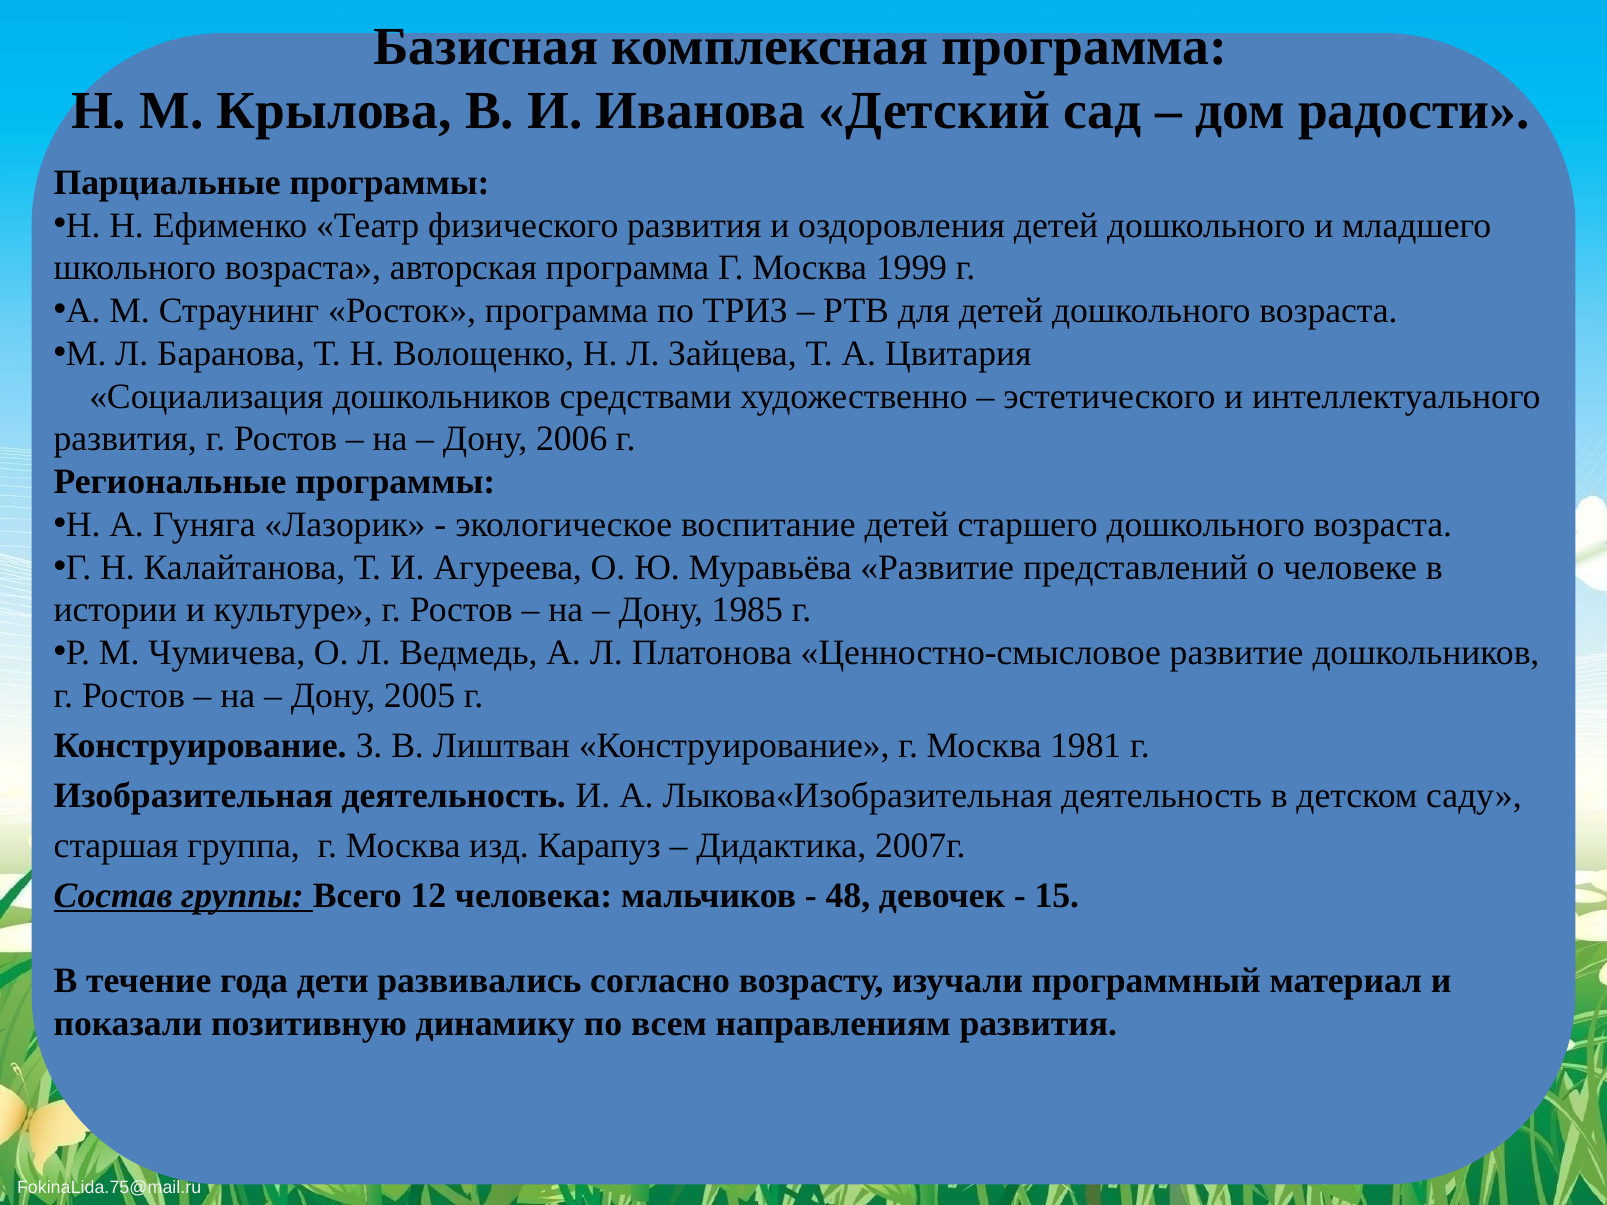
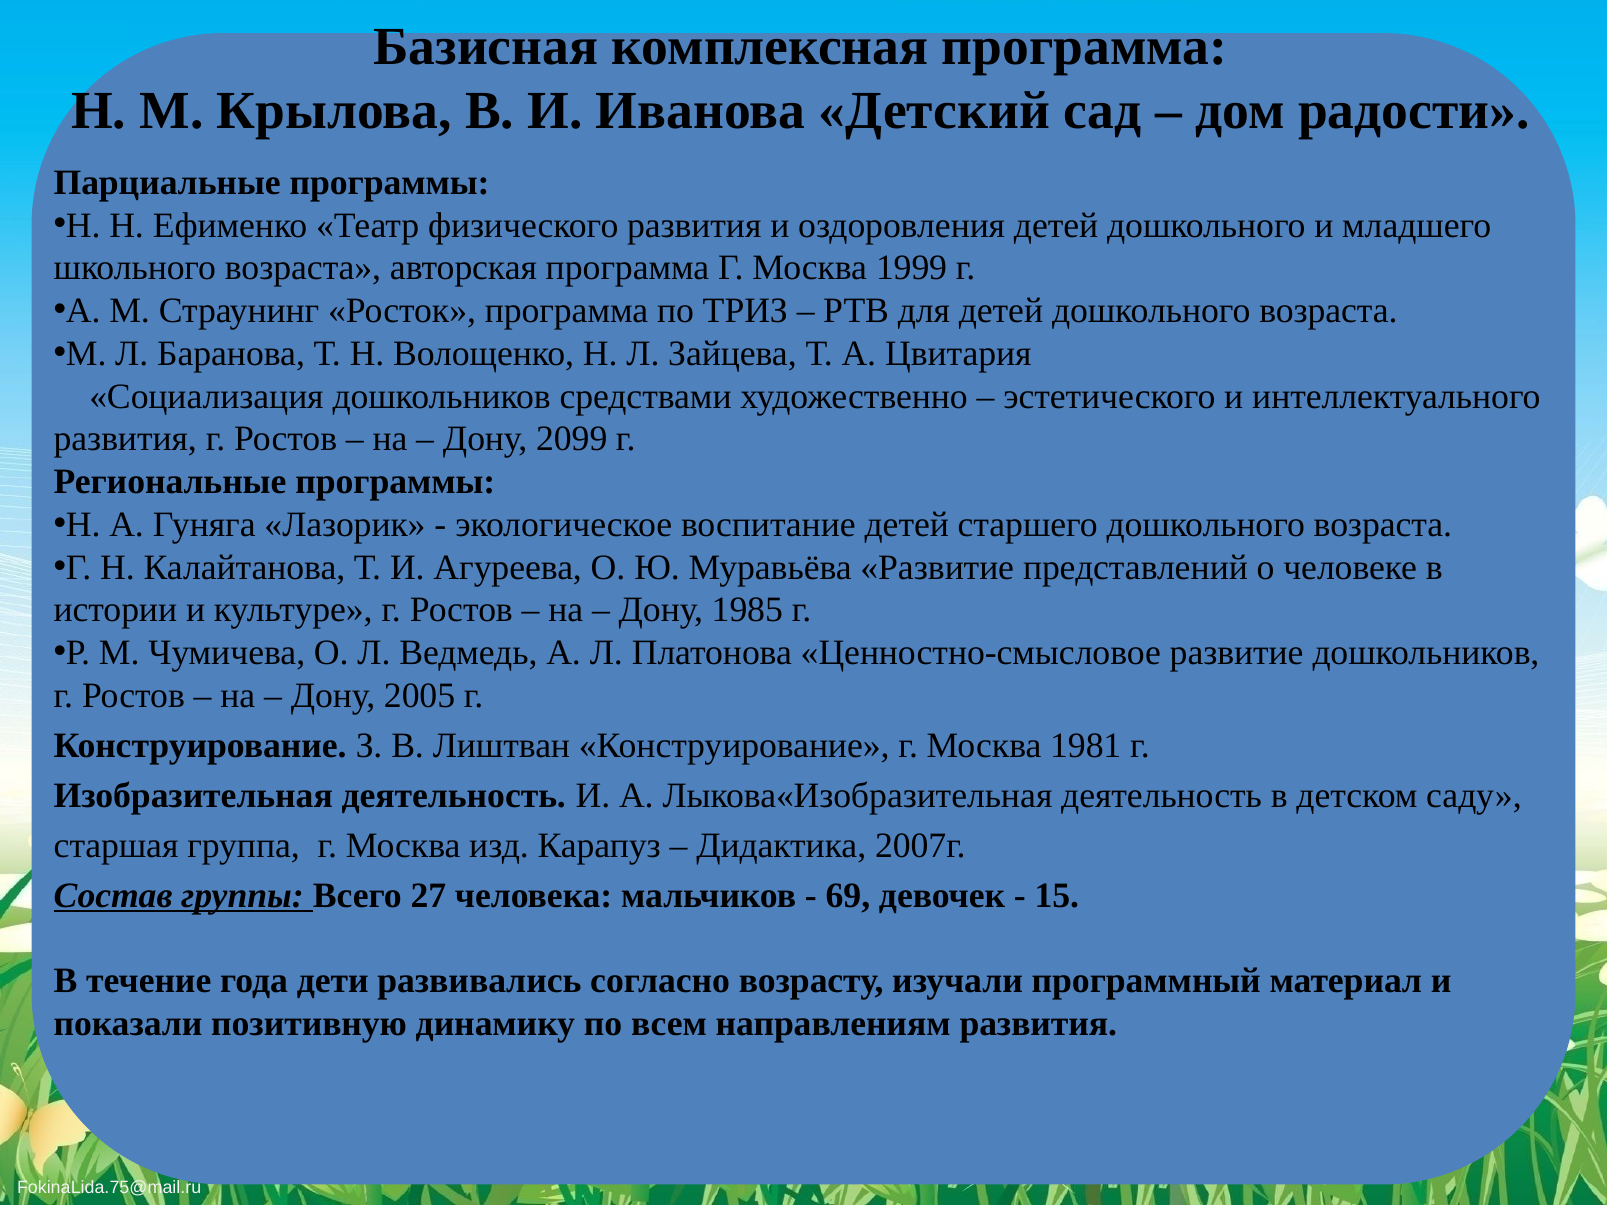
2006: 2006 -> 2099
12: 12 -> 27
48: 48 -> 69
